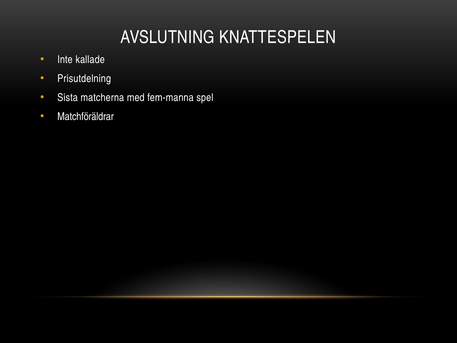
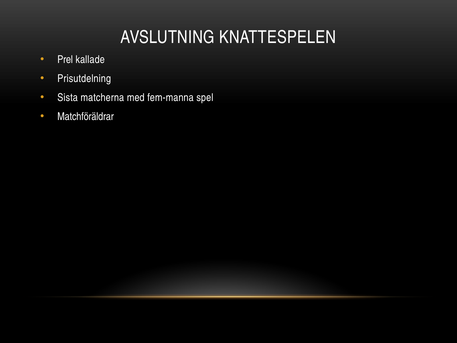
Inte: Inte -> Prel
